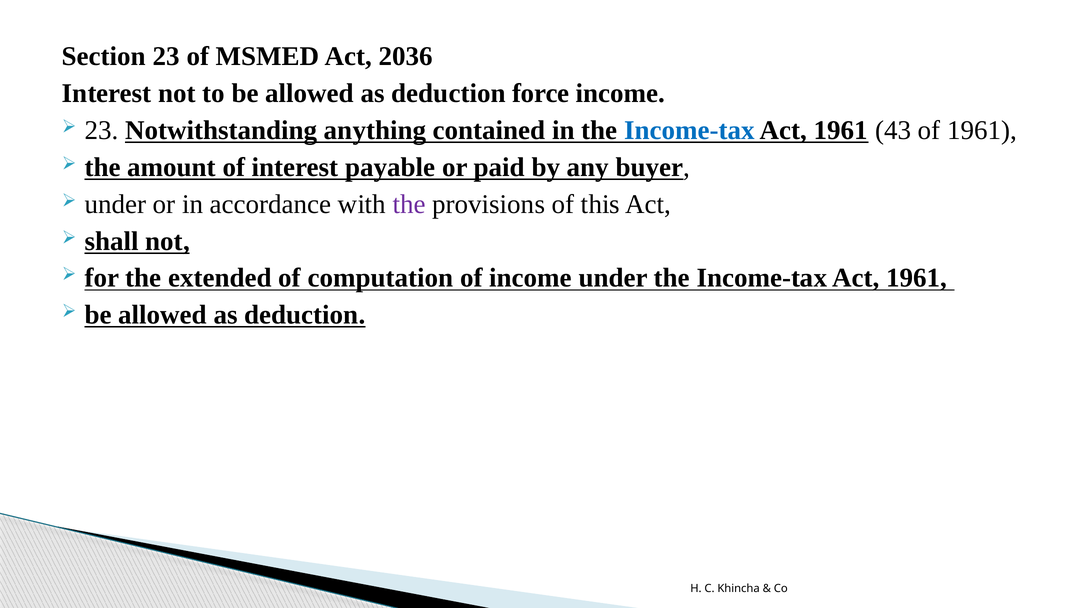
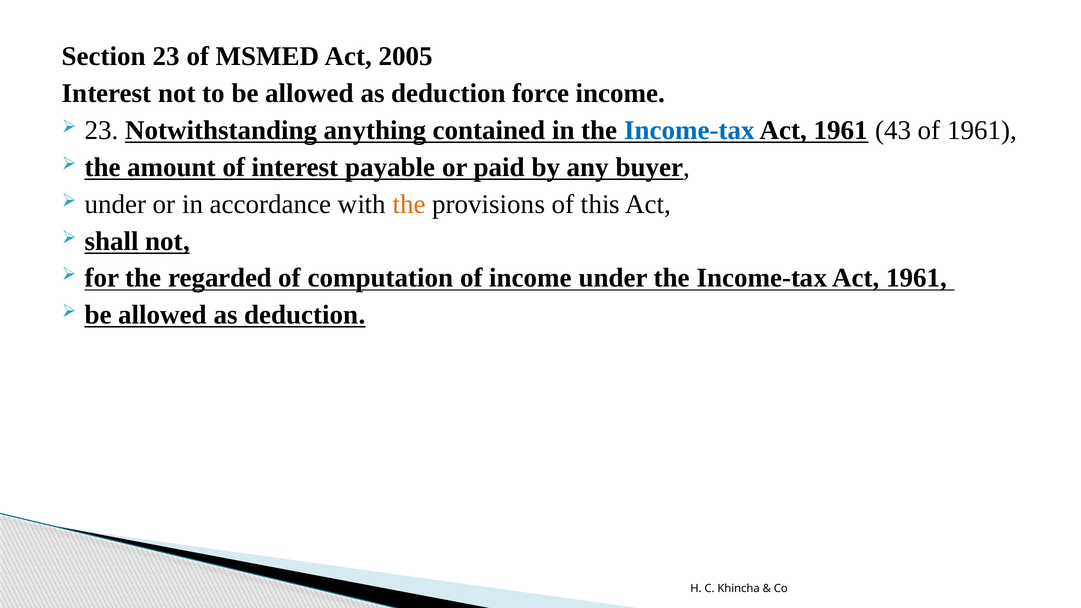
2036: 2036 -> 2005
the at (409, 204) colour: purple -> orange
extended: extended -> regarded
